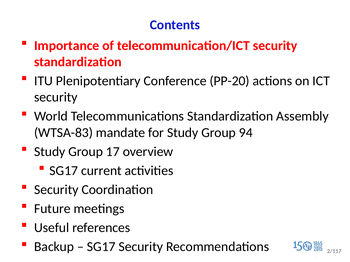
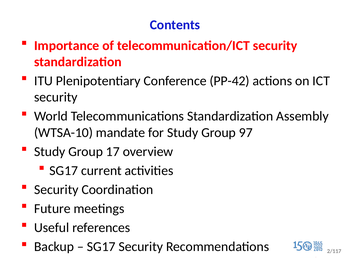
PP-20: PP-20 -> PP-42
WTSA-83: WTSA-83 -> WTSA-10
94: 94 -> 97
